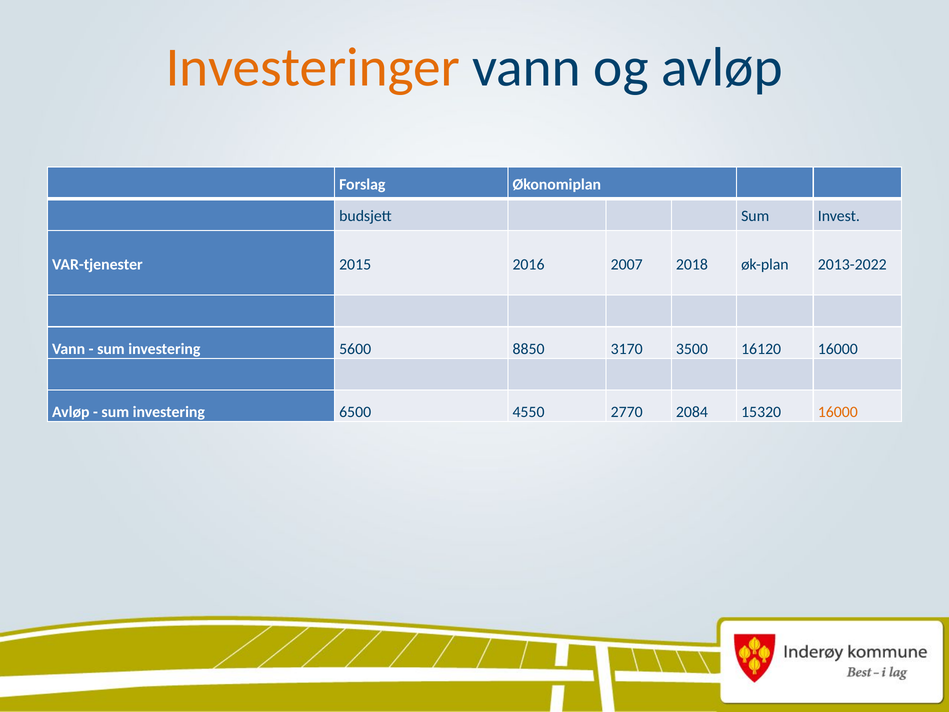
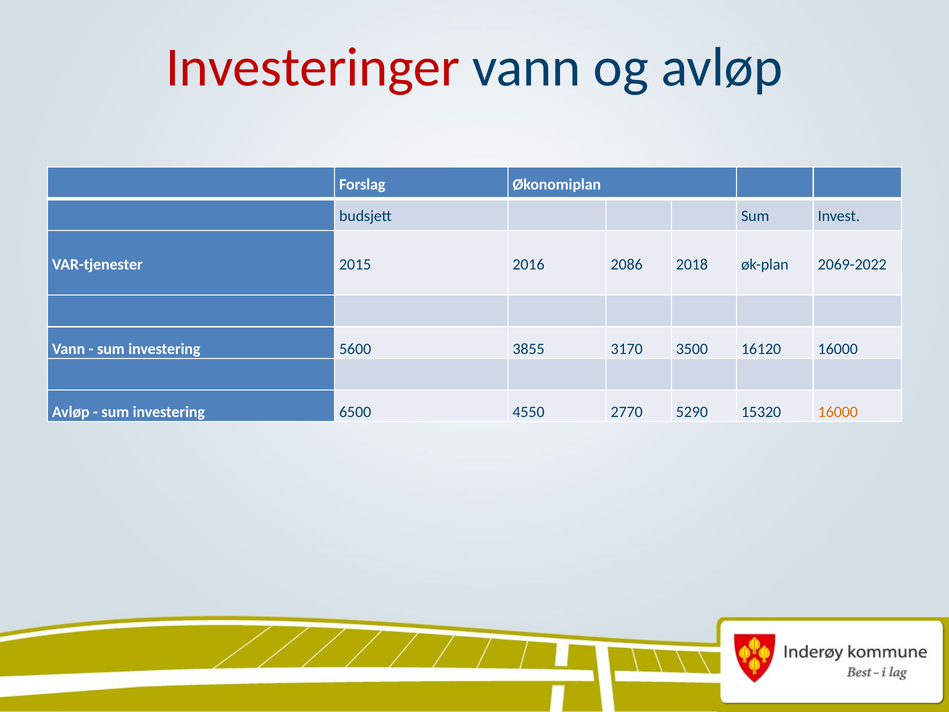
Investeringer colour: orange -> red
2007: 2007 -> 2086
2013-2022: 2013-2022 -> 2069-2022
8850: 8850 -> 3855
2084: 2084 -> 5290
